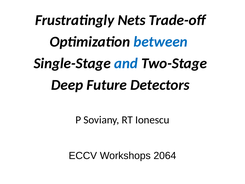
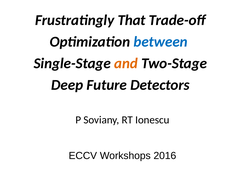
Nets: Nets -> That
and colour: blue -> orange
2064: 2064 -> 2016
